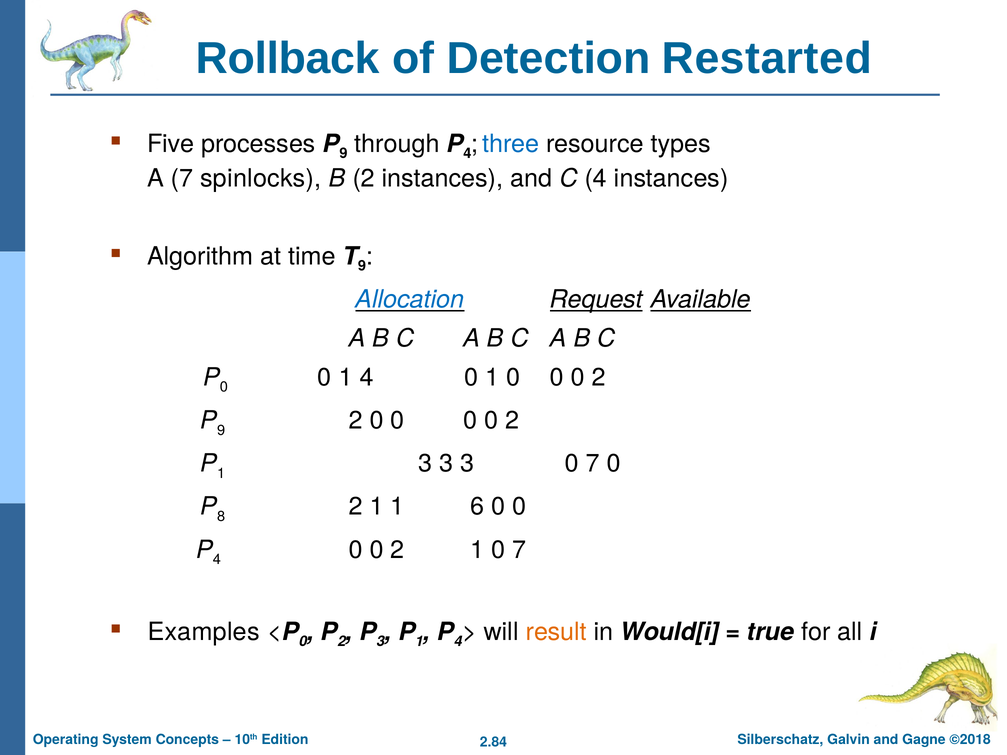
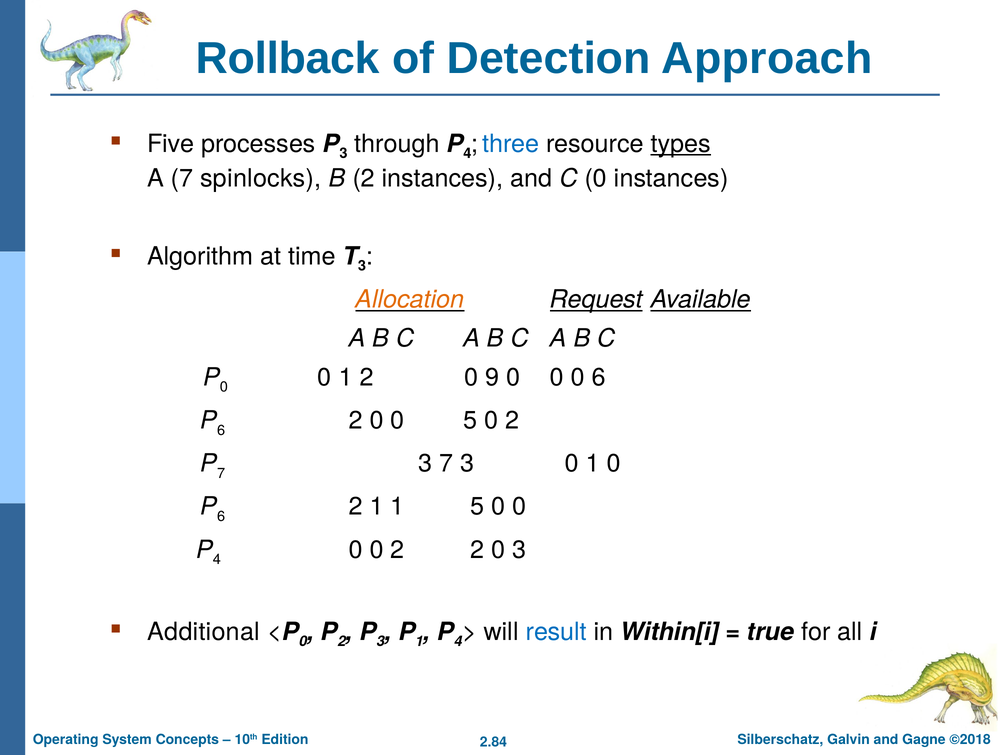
Restarted: Restarted -> Approach
9 at (344, 154): 9 -> 3
types underline: none -> present
C 4: 4 -> 0
9 at (362, 266): 9 -> 3
Allocation colour: blue -> orange
1 4: 4 -> 2
1 at (492, 377): 1 -> 9
2 at (599, 377): 2 -> 6
9 at (221, 430): 9 -> 6
2 0 0 0: 0 -> 5
1 at (221, 474): 1 -> 7
3 at (446, 464): 3 -> 7
3 0 7: 7 -> 1
8 at (221, 517): 8 -> 6
1 6: 6 -> 5
0 2 1: 1 -> 2
7 at (519, 550): 7 -> 3
Examples: Examples -> Additional
result colour: orange -> blue
Would[i: Would[i -> Within[i
